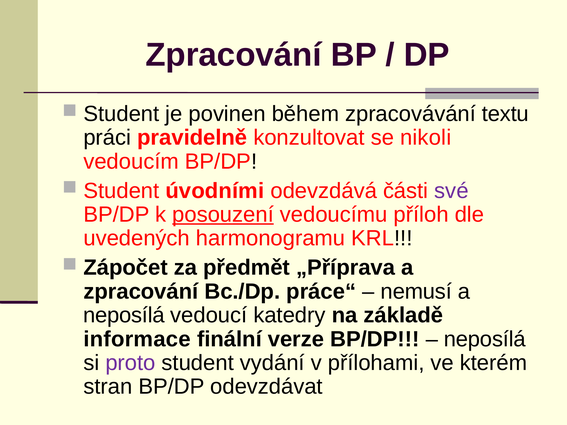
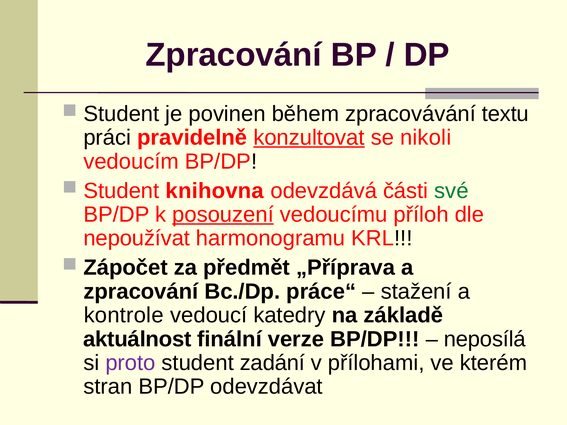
konzultovat underline: none -> present
úvodními: úvodními -> knihovna
své colour: purple -> green
uvedených: uvedených -> nepoužívat
nemusí: nemusí -> stažení
neposílá at (124, 315): neposílá -> kontrole
informace: informace -> aktuálnost
vydání: vydání -> zadání
